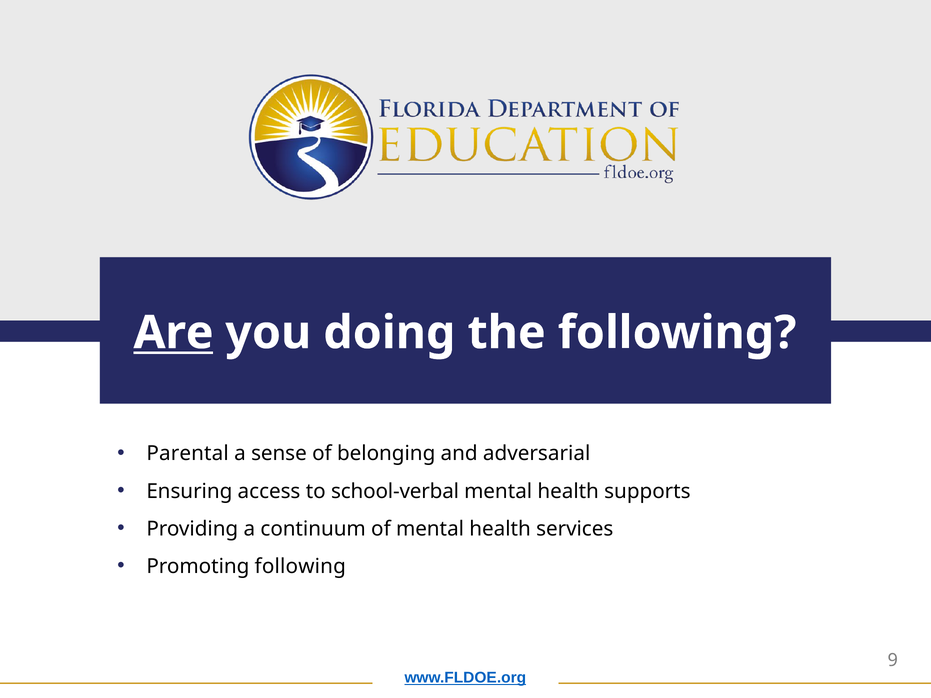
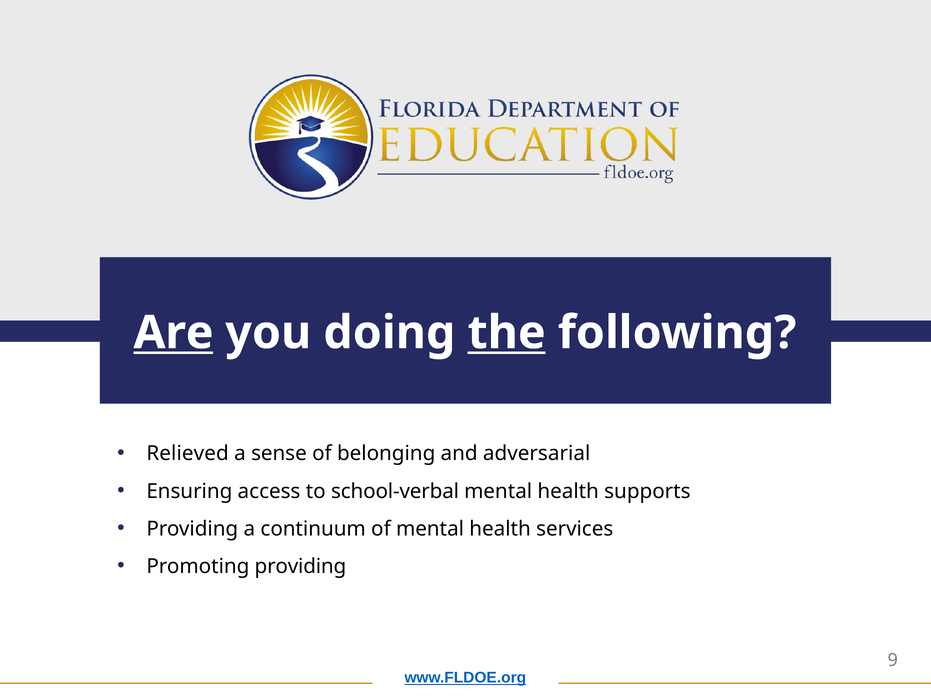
the underline: none -> present
Parental: Parental -> Relieved
Promoting following: following -> providing
